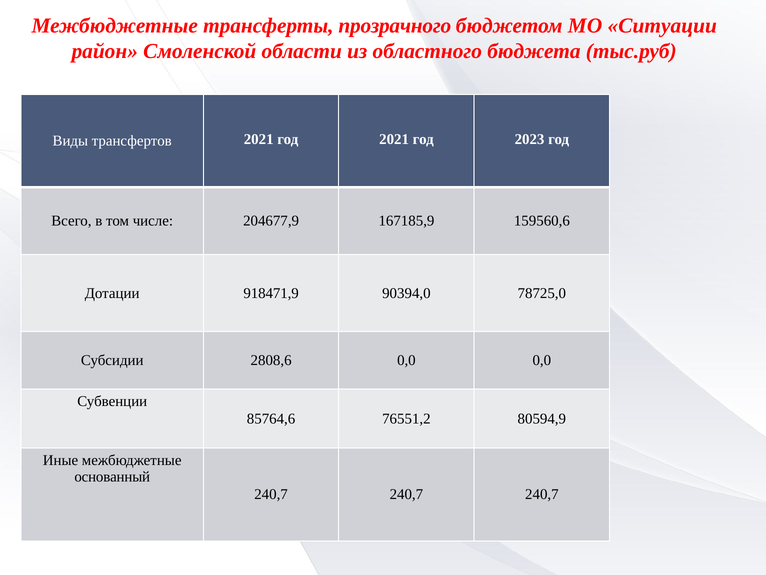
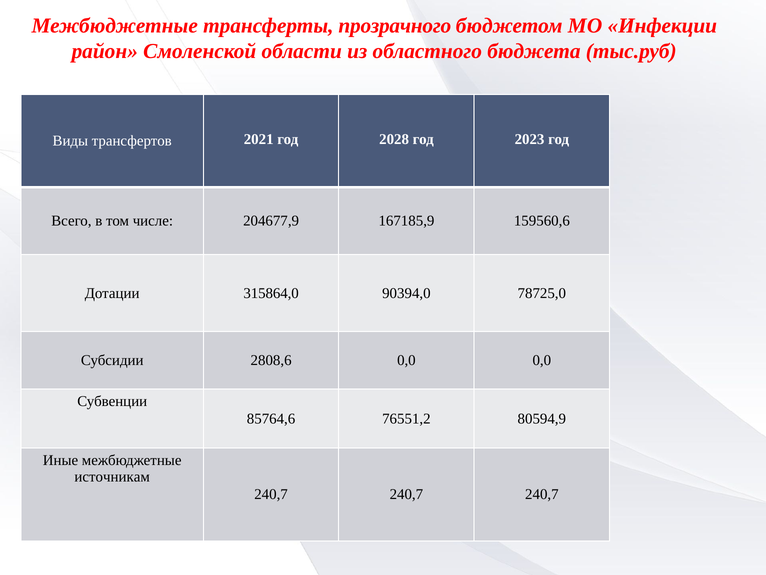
Ситуации: Ситуации -> Инфекции
год 2021: 2021 -> 2028
918471,9: 918471,9 -> 315864,0
основанный: основанный -> источникам
